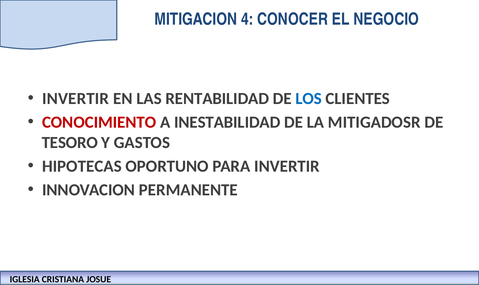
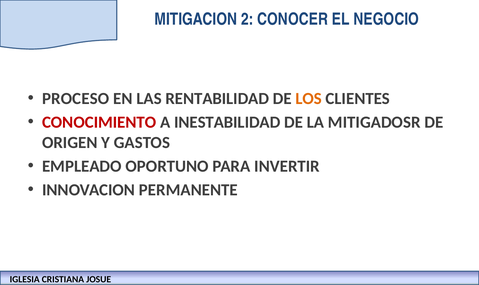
4: 4 -> 2
INVERTIR at (76, 99): INVERTIR -> PROCESO
LOS at (309, 99) colour: blue -> orange
TESORO: TESORO -> ORIGEN
HIPOTECAS: HIPOTECAS -> EMPLEADO
